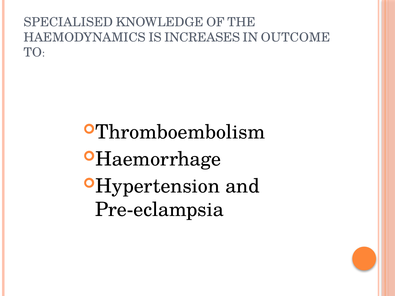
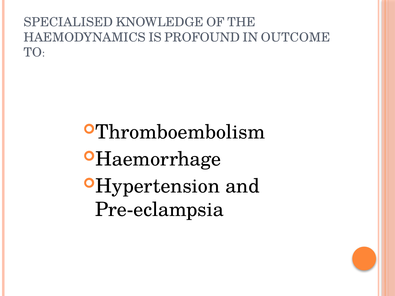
INCREASES: INCREASES -> PROFOUND
